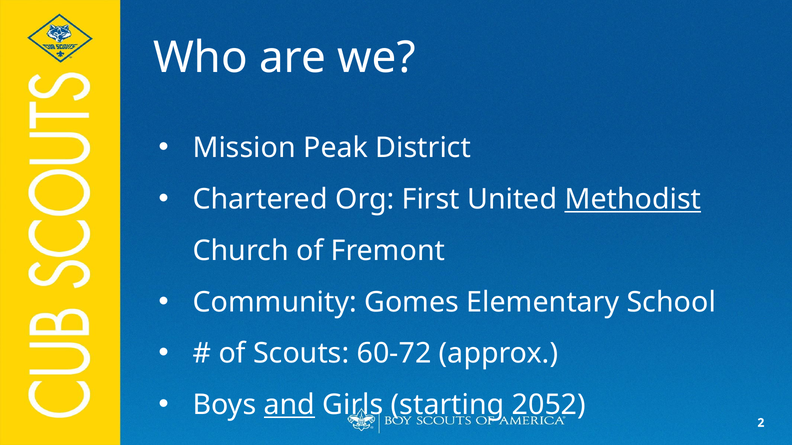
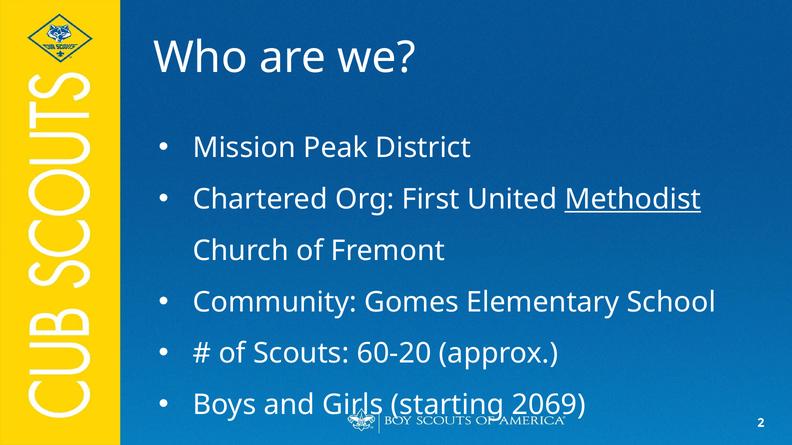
60-72: 60-72 -> 60-20
and underline: present -> none
2052: 2052 -> 2069
